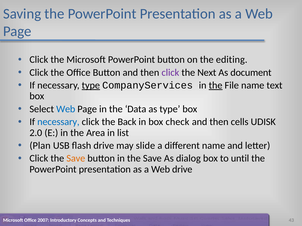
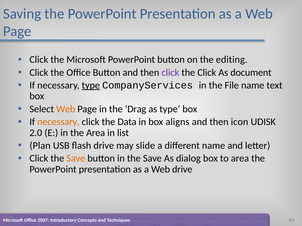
the Next: Next -> Click
the at (216, 85) underline: present -> none
Web at (66, 109) colour: blue -> orange
Data: Data -> Drag
necessary at (58, 122) colour: blue -> orange
Back: Back -> Data
check: check -> aligns
cells: cells -> icon
to until: until -> area
